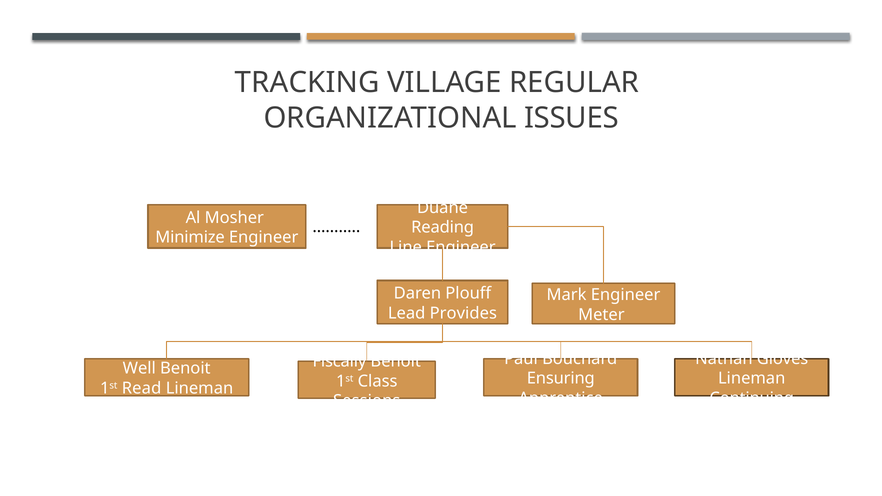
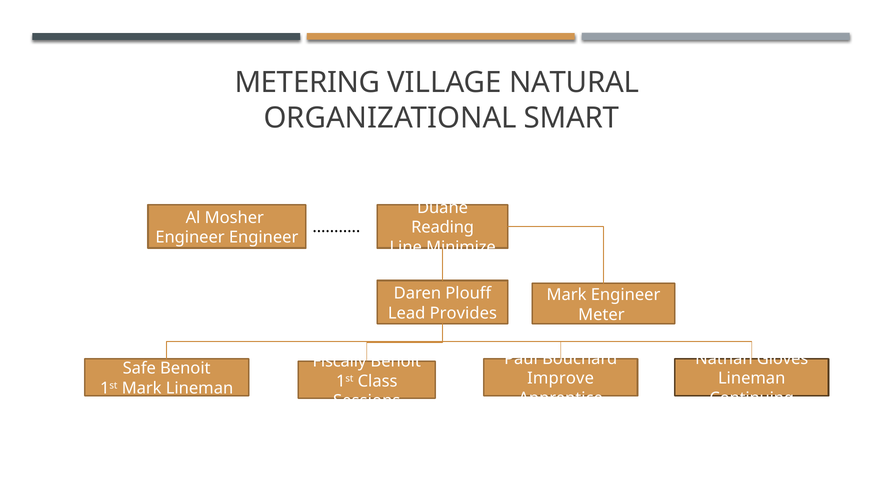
TRACKING: TRACKING -> METERING
REGULAR: REGULAR -> NATURAL
ISSUES: ISSUES -> SMART
Minimize at (190, 237): Minimize -> Engineer
Line Engineer: Engineer -> Minimize
Well: Well -> Safe
Ensuring: Ensuring -> Improve
1st Read: Read -> Mark
